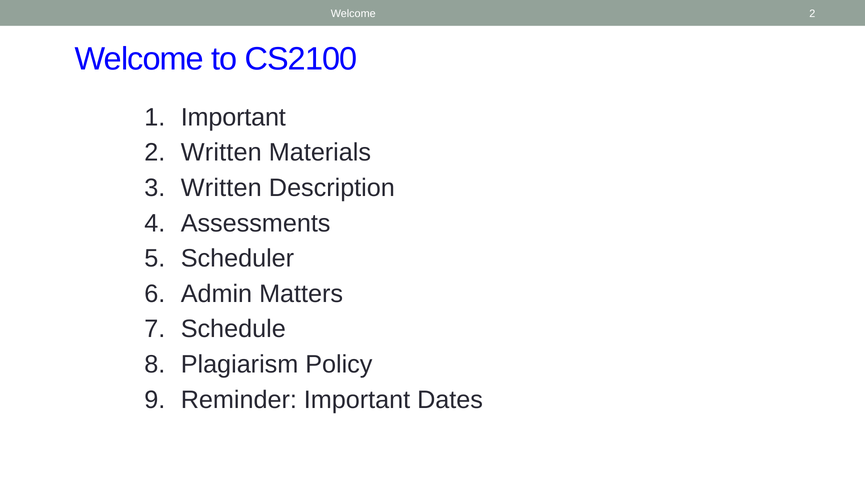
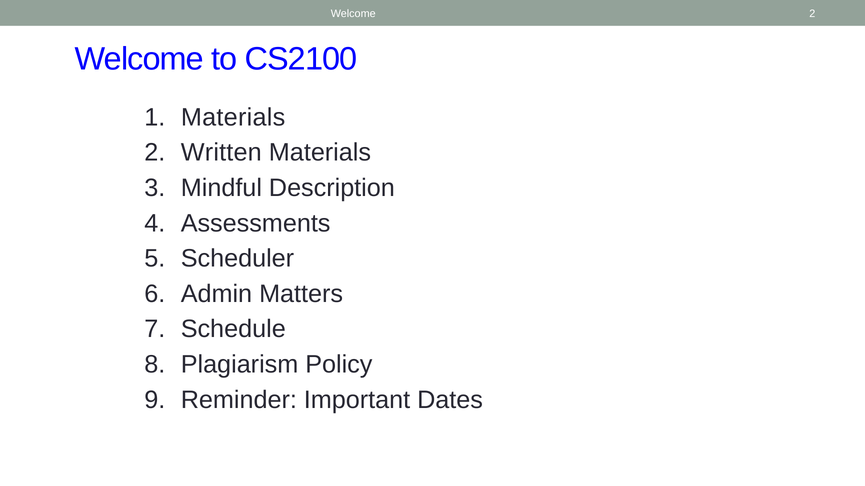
Important at (233, 117): Important -> Materials
Written at (221, 188): Written -> Mindful
